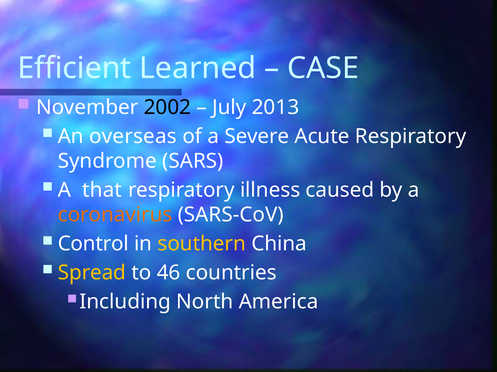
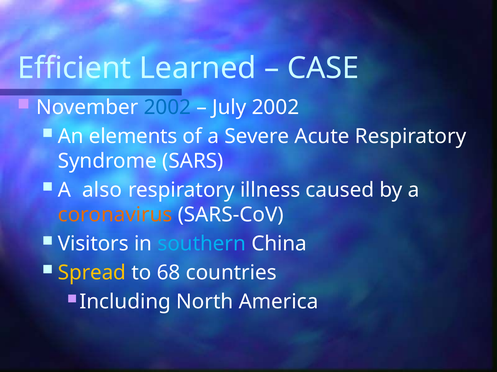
2002 at (167, 107) colour: black -> blue
July 2013: 2013 -> 2002
overseas: overseas -> elements
that: that -> also
Control: Control -> Visitors
southern colour: yellow -> light blue
46: 46 -> 68
